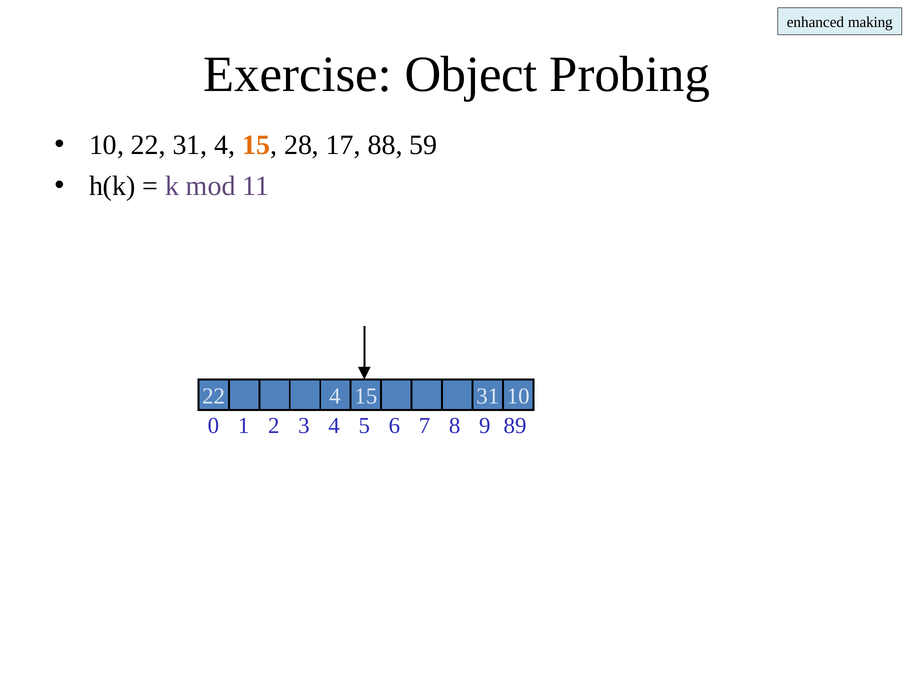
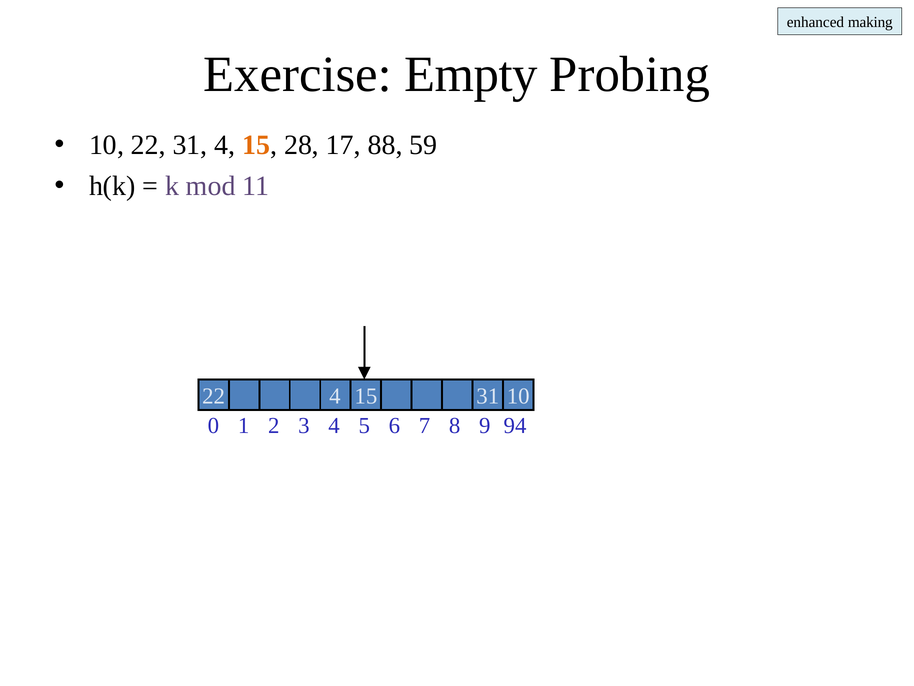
Object: Object -> Empty
89: 89 -> 94
